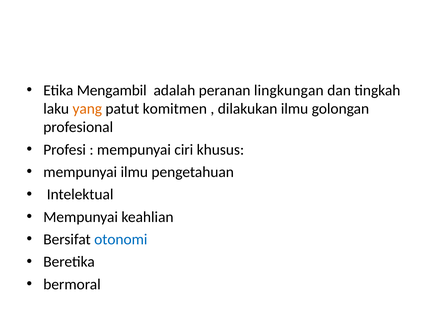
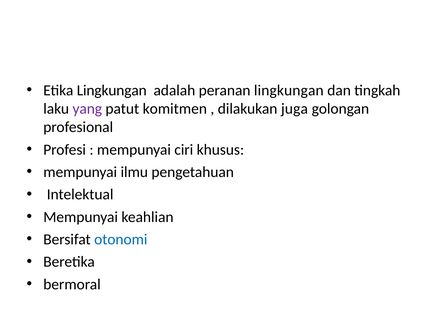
Etika Mengambil: Mengambil -> Lingkungan
yang colour: orange -> purple
dilakukan ilmu: ilmu -> juga
